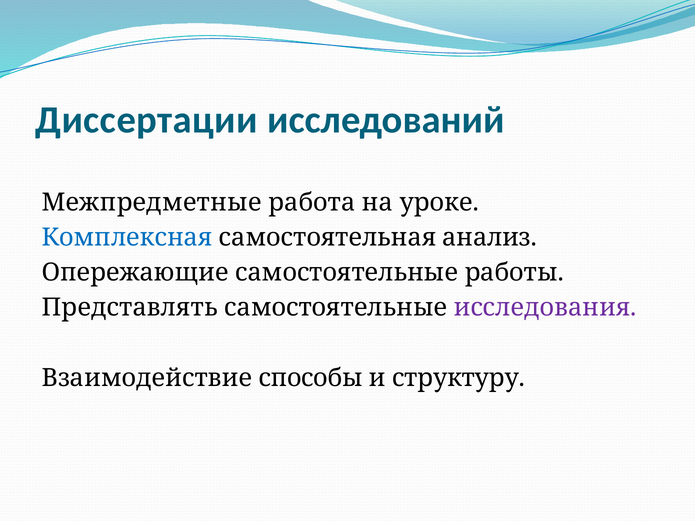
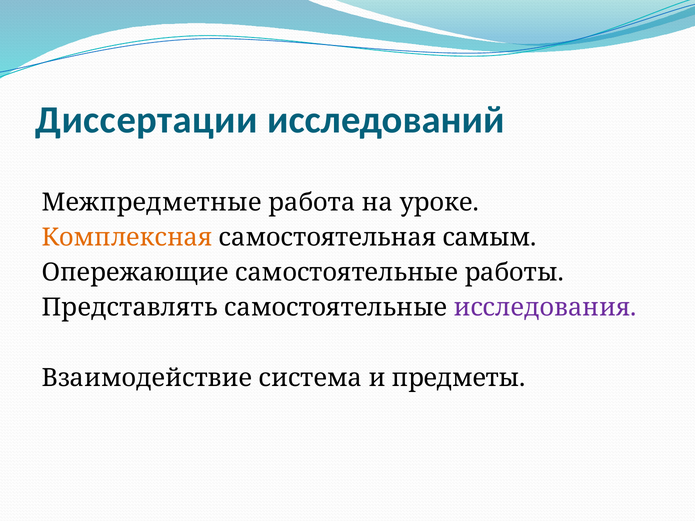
Комплексная colour: blue -> orange
анализ: анализ -> самым
способы: способы -> система
структуру: структуру -> предметы
